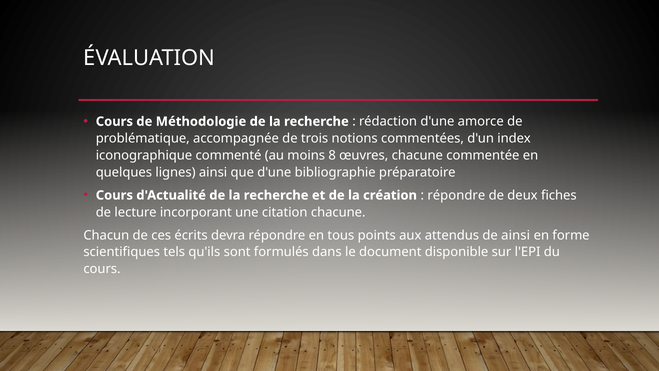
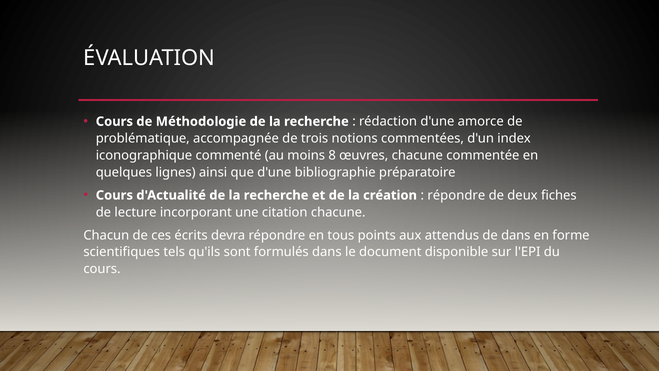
de ainsi: ainsi -> dans
